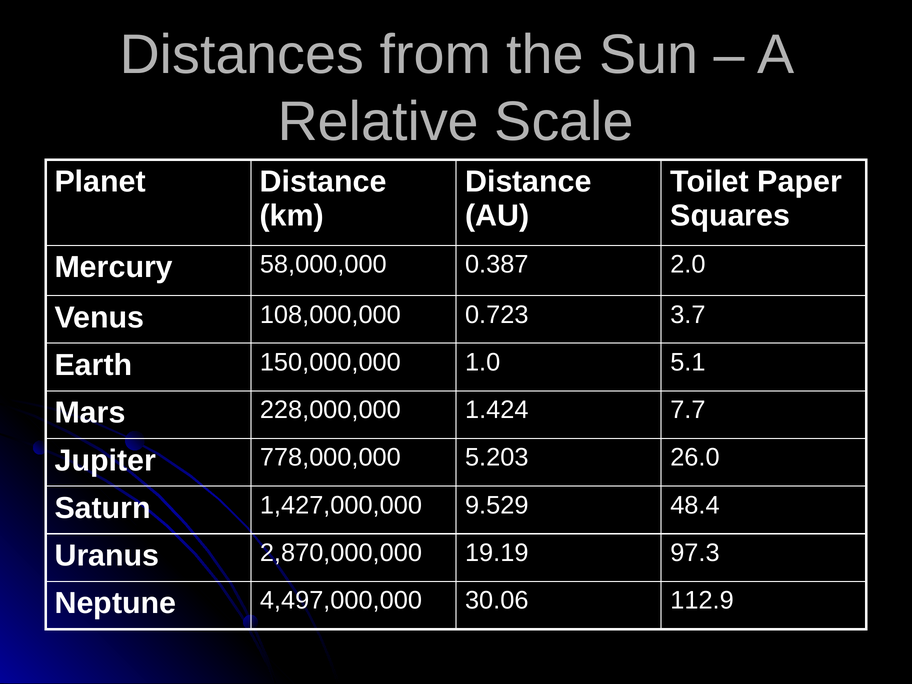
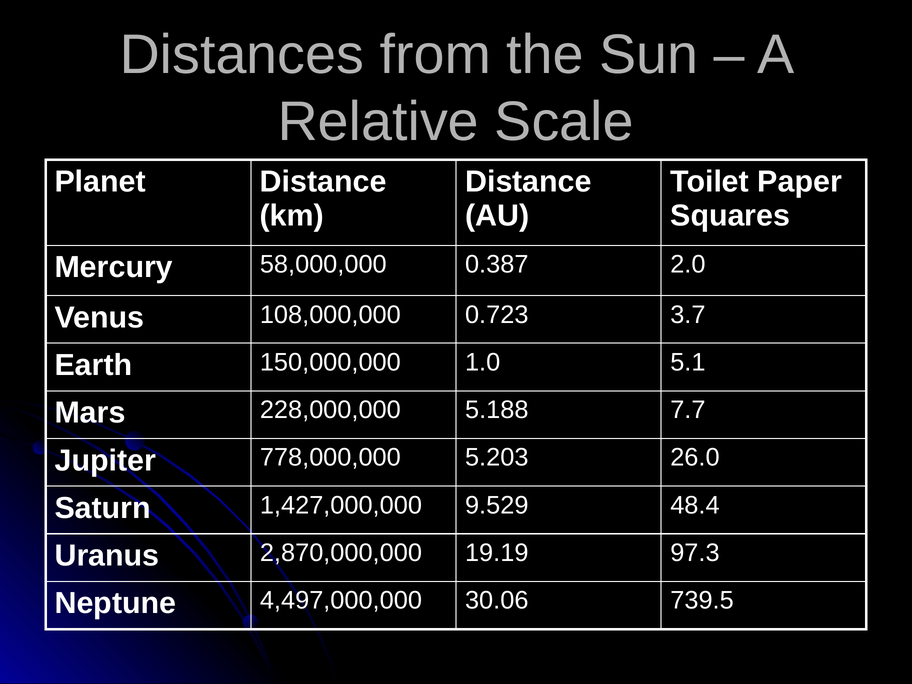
1.424: 1.424 -> 5.188
112.9: 112.9 -> 739.5
